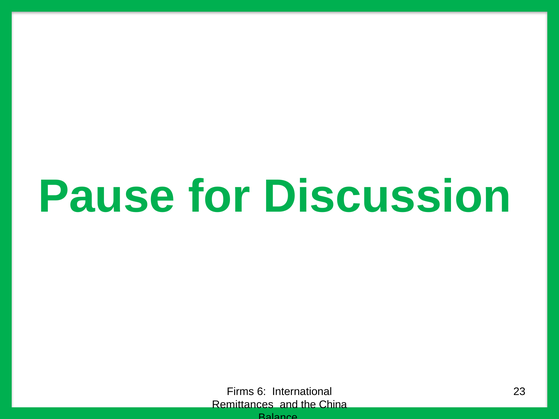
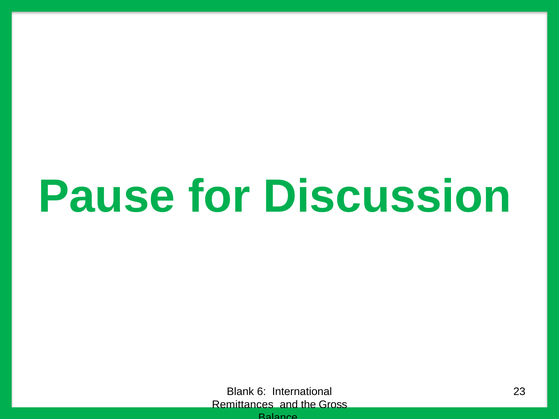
Firms: Firms -> Blank
China: China -> Gross
